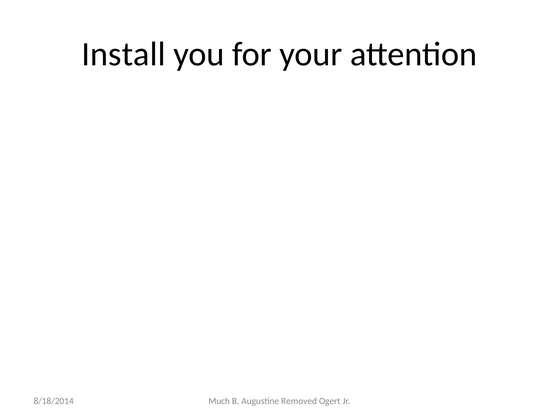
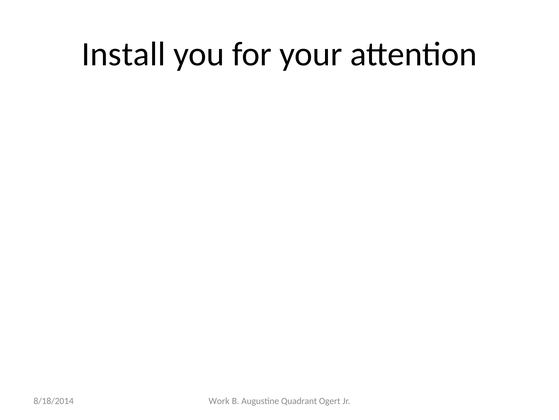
Much: Much -> Work
Removed: Removed -> Quadrant
